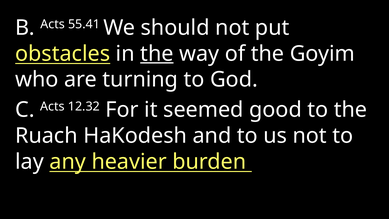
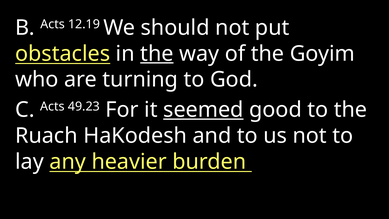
55.41: 55.41 -> 12.19
12.32: 12.32 -> 49.23
seemed underline: none -> present
